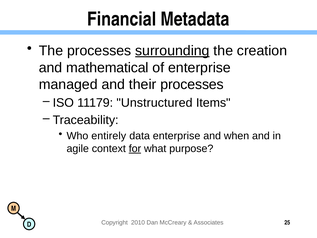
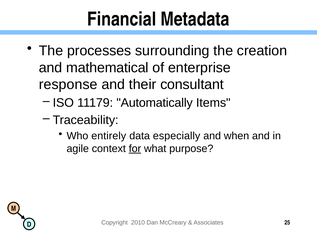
surrounding underline: present -> none
managed: managed -> response
their processes: processes -> consultant
Unstructured: Unstructured -> Automatically
data enterprise: enterprise -> especially
